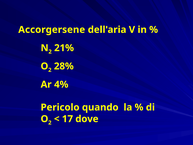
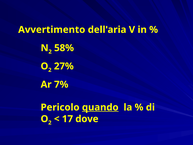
Accorgersene: Accorgersene -> Avvertimento
21%: 21% -> 58%
28%: 28% -> 27%
4%: 4% -> 7%
quando underline: none -> present
